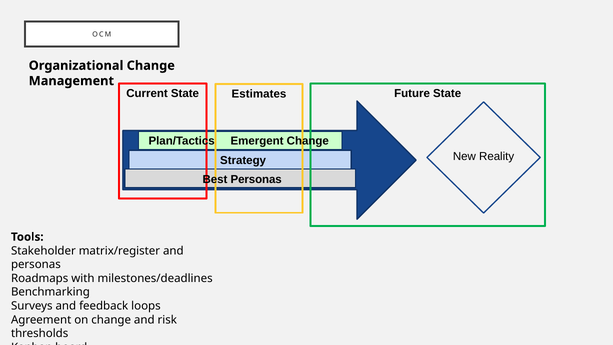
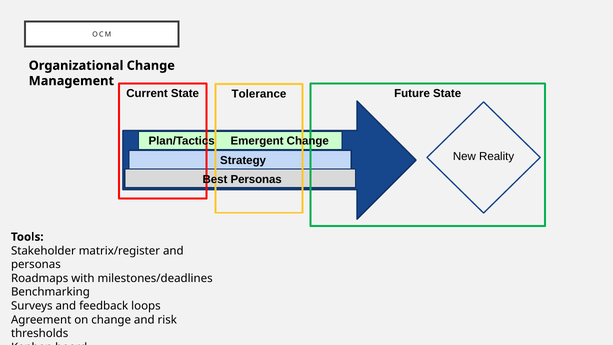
Estimates: Estimates -> Tolerance
